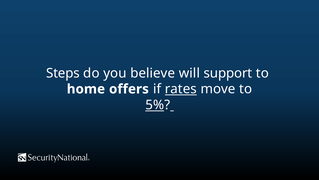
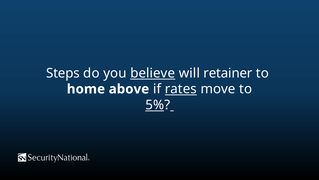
believe underline: none -> present
support: support -> retainer
offers: offers -> above
